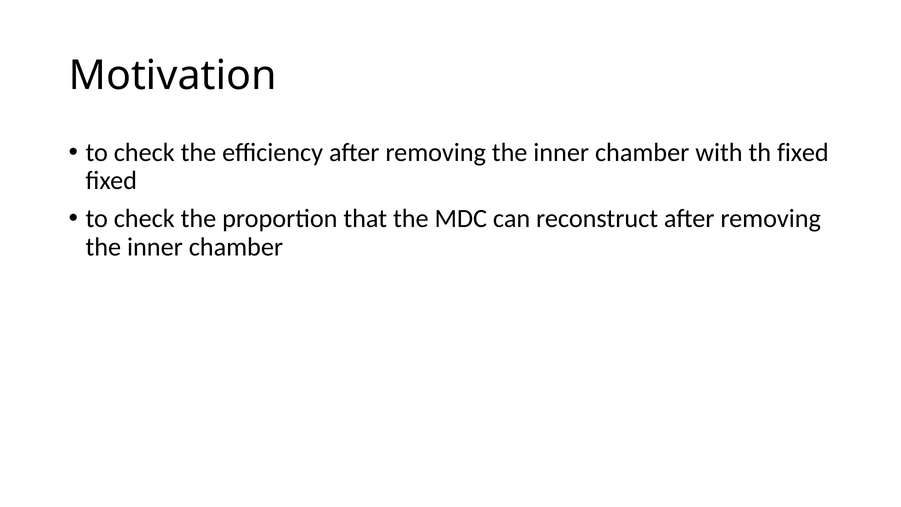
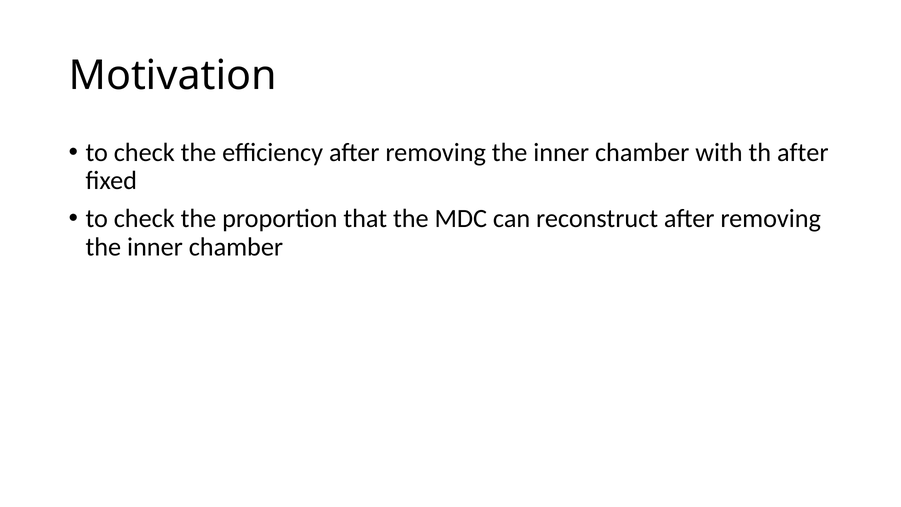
th fixed: fixed -> after
